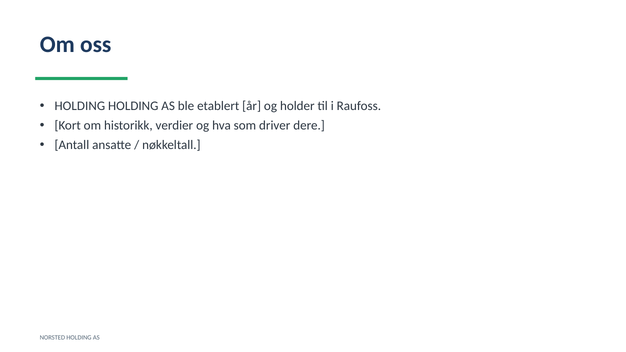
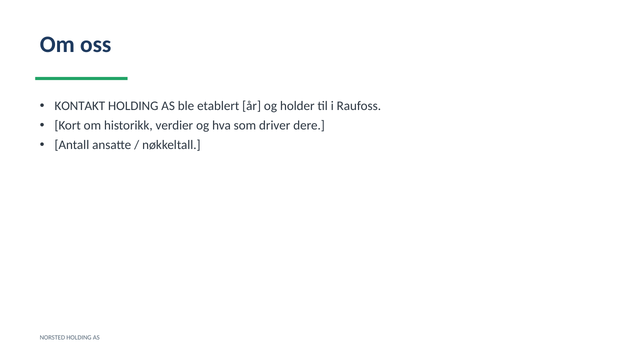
HOLDING at (80, 106): HOLDING -> KONTAKT
